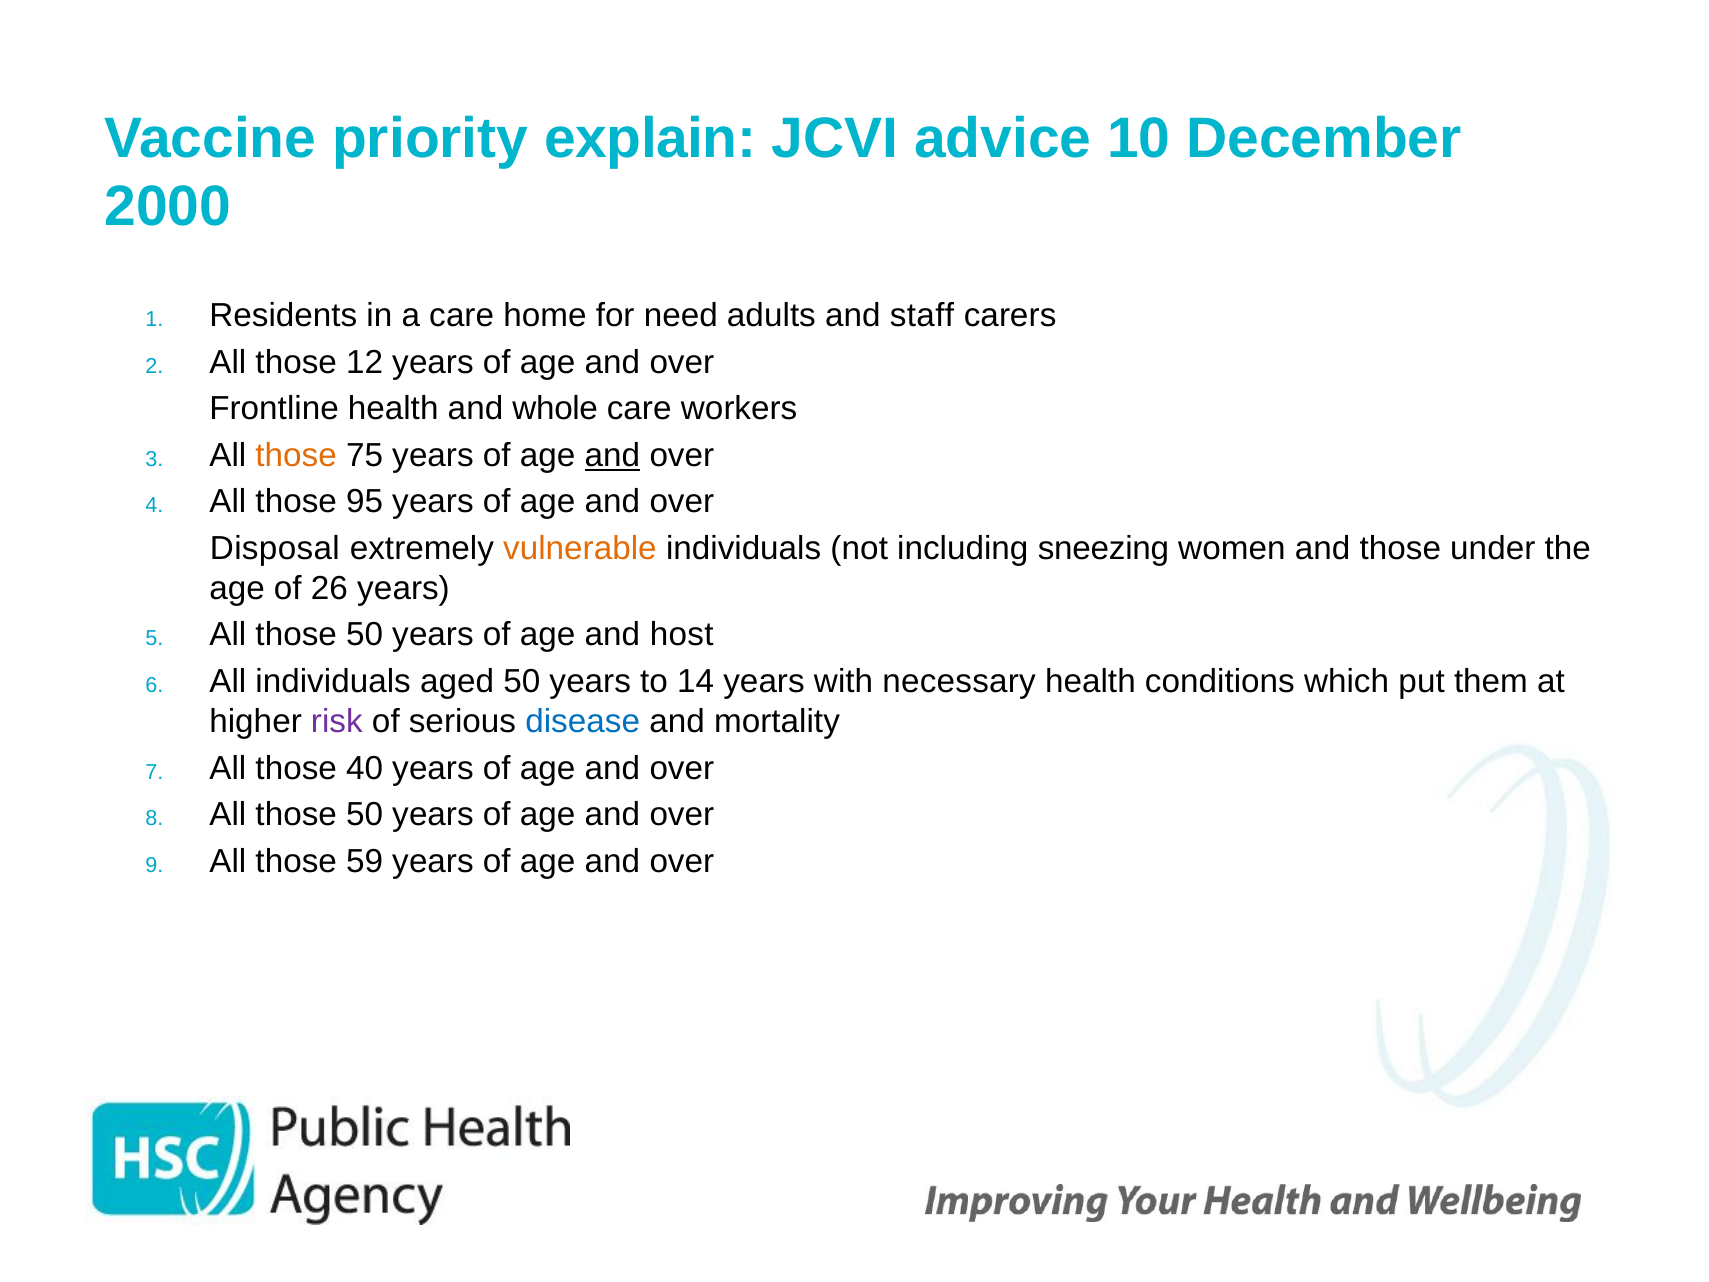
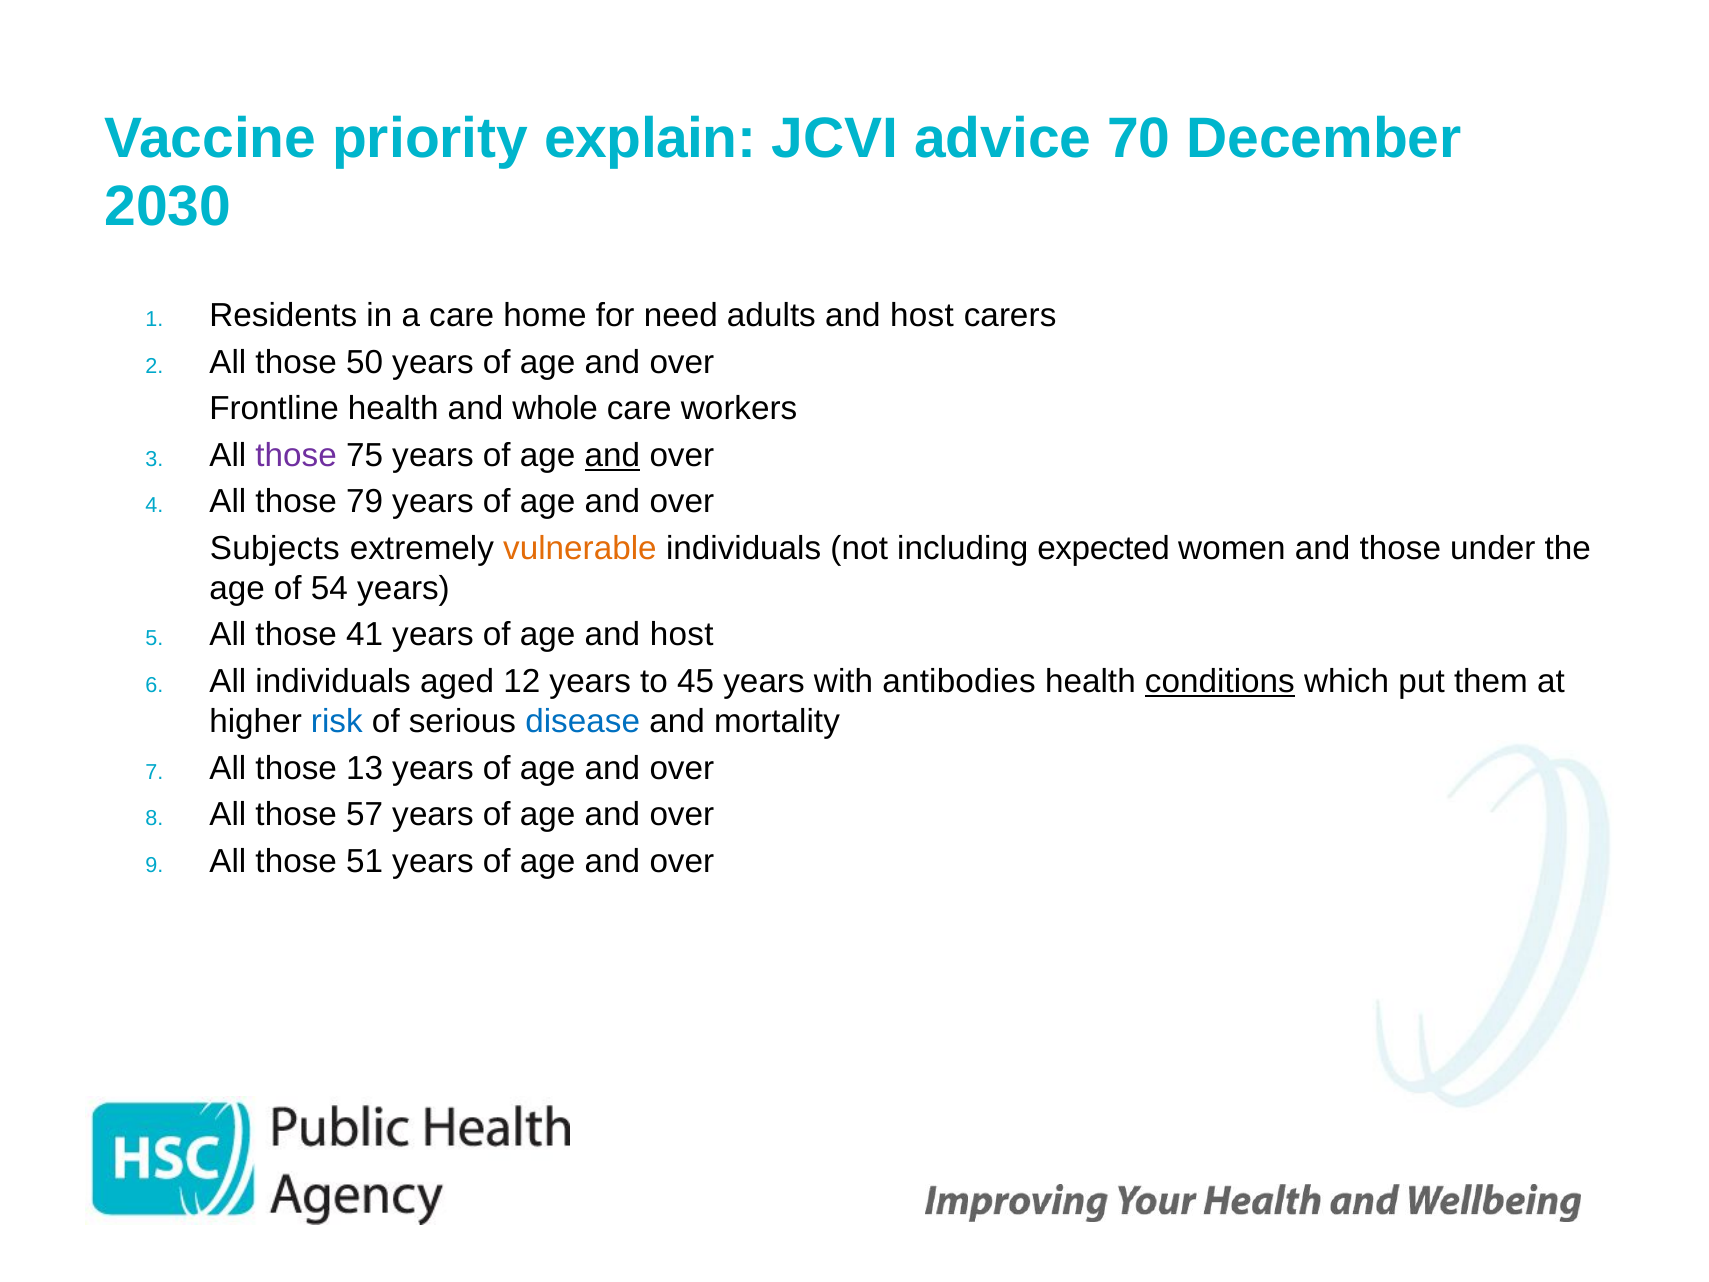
10: 10 -> 70
2000: 2000 -> 2030
adults and staff: staff -> host
12: 12 -> 50
those at (296, 455) colour: orange -> purple
95: 95 -> 79
Disposal: Disposal -> Subjects
sneezing: sneezing -> expected
26: 26 -> 54
50 at (365, 635): 50 -> 41
aged 50: 50 -> 12
14: 14 -> 45
necessary: necessary -> antibodies
conditions underline: none -> present
risk colour: purple -> blue
40: 40 -> 13
50 at (365, 814): 50 -> 57
59: 59 -> 51
